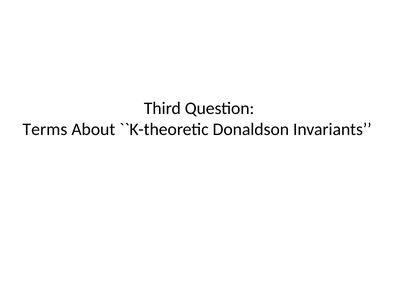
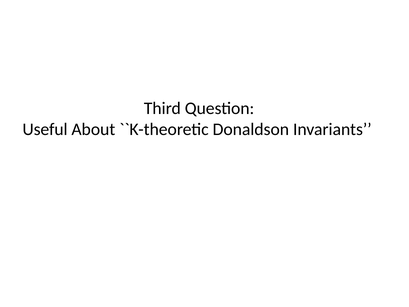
Terms: Terms -> Useful
